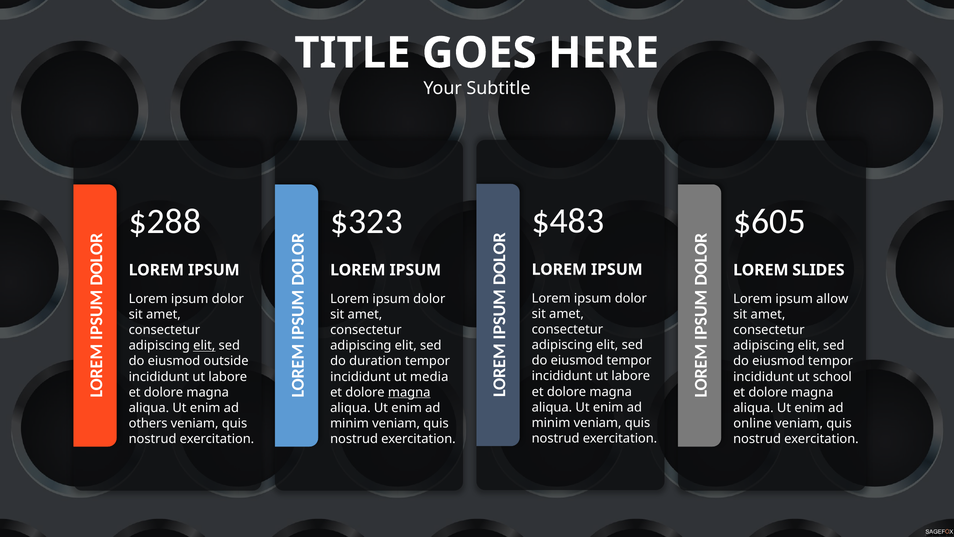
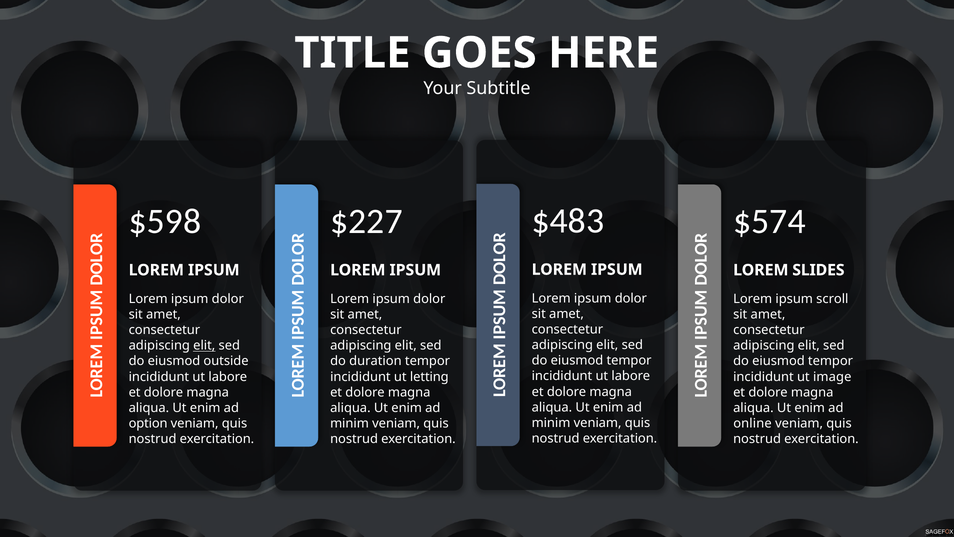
$288: $288 -> $598
$323: $323 -> $227
$605: $605 -> $574
allow: allow -> scroll
media: media -> letting
school: school -> image
magna at (409, 392) underline: present -> none
others: others -> option
